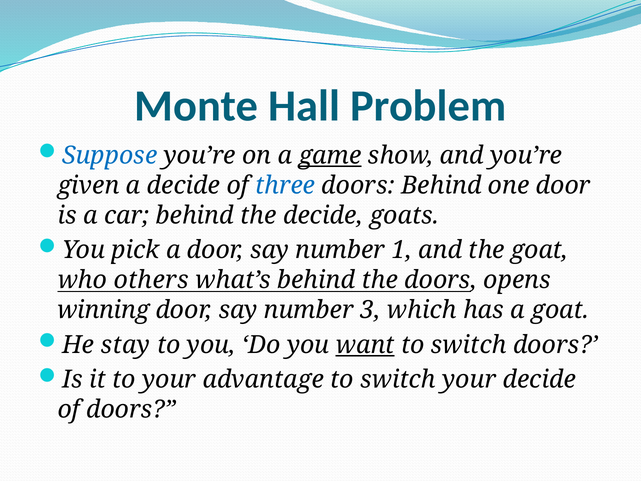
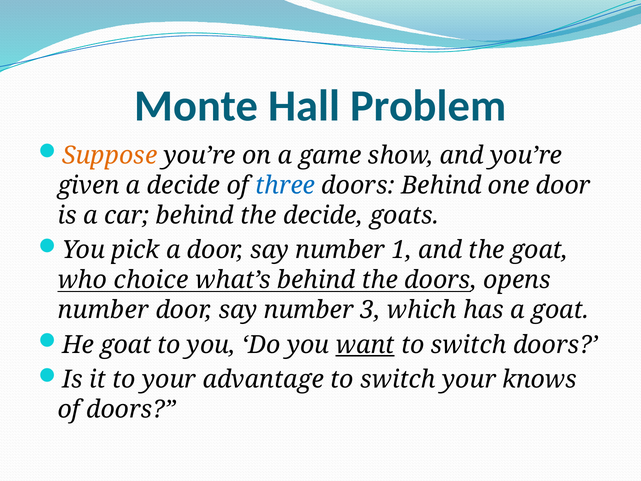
Suppose colour: blue -> orange
game underline: present -> none
others: others -> choice
winning at (103, 310): winning -> number
He stay: stay -> goat
your decide: decide -> knows
